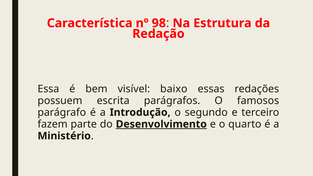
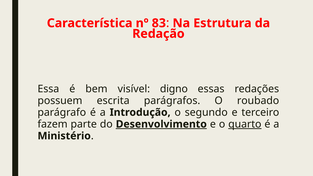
98: 98 -> 83
baixo: baixo -> digno
famosos: famosos -> roubado
quarto underline: none -> present
